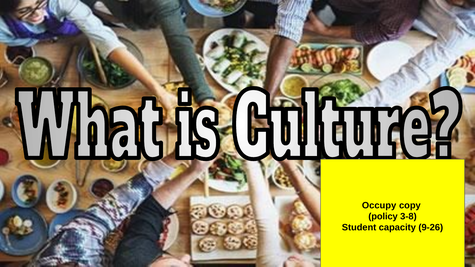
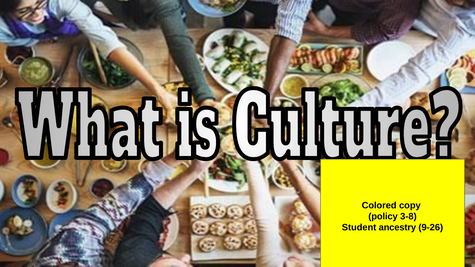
Occupy: Occupy -> Colored
capacity: capacity -> ancestry
